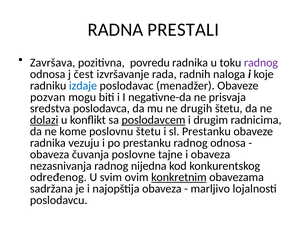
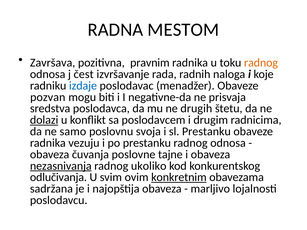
PRESTALI: PRESTALI -> MESTOM
povredu: povredu -> pravnim
radnog at (261, 63) colour: purple -> orange
poslodavcem underline: present -> none
kome: kome -> samo
poslovnu štetu: štetu -> svoja
nezasnivanja underline: none -> present
nijedna: nijedna -> ukoliko
određenog: određenog -> odlučivanja
